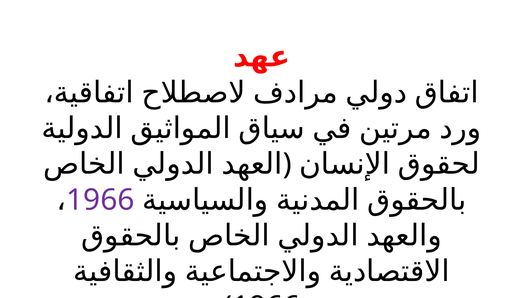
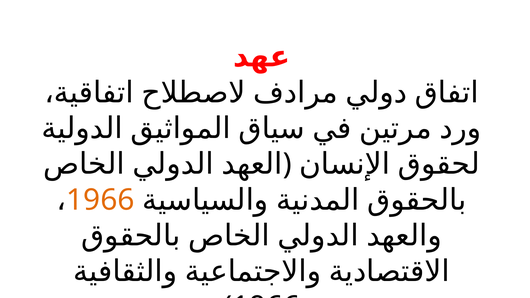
1966 at (100, 200) colour: purple -> orange
